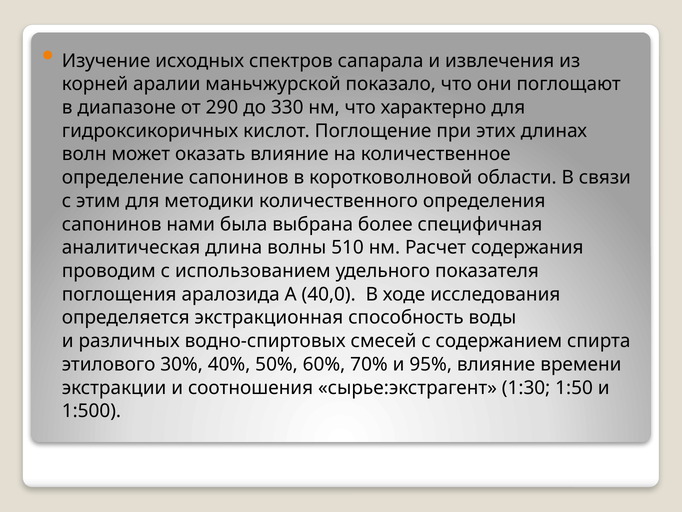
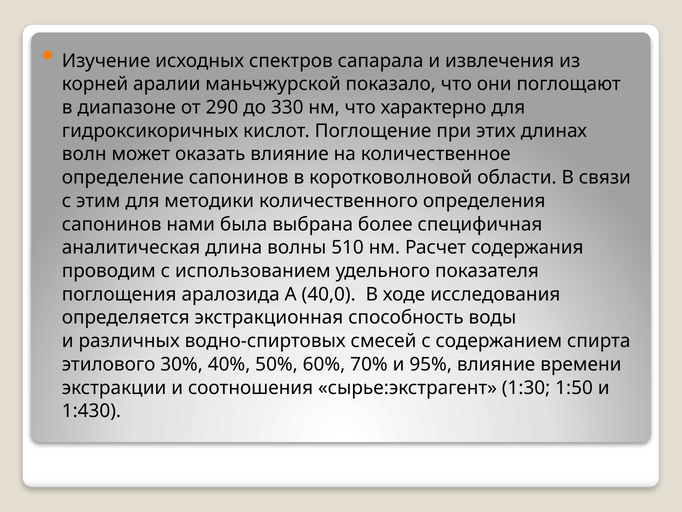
1:500: 1:500 -> 1:430
